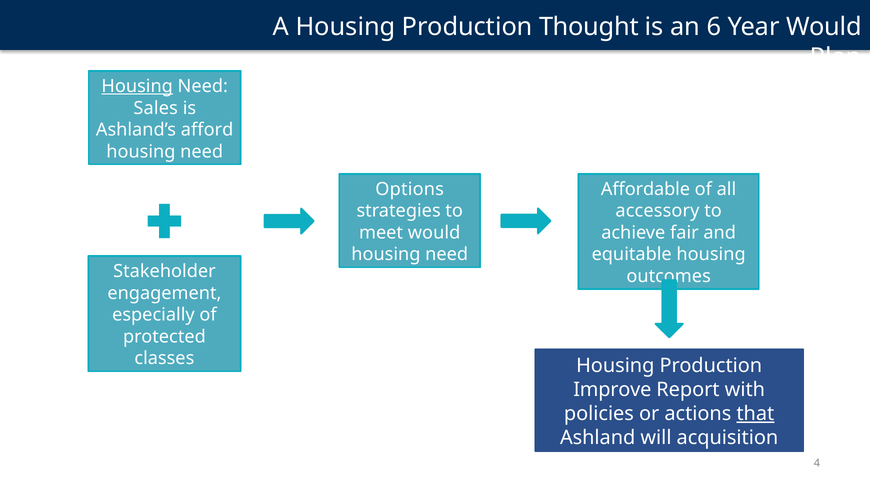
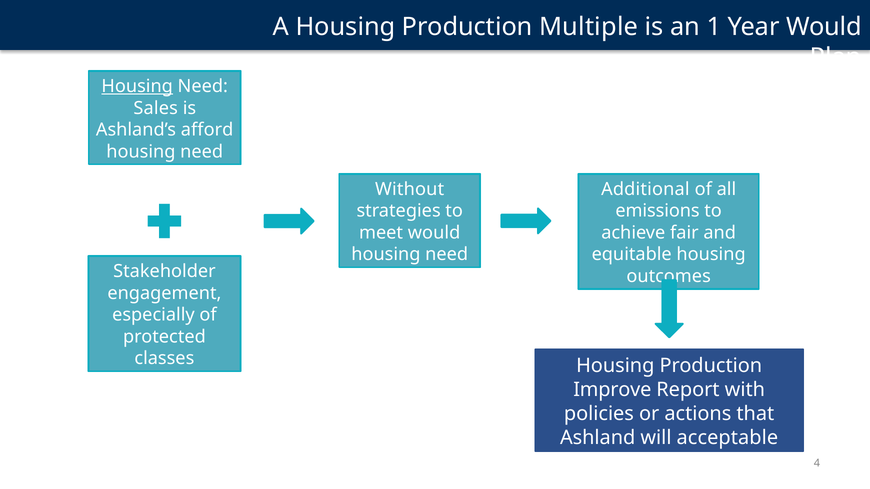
Thought: Thought -> Multiple
6: 6 -> 1
Options: Options -> Without
Affordable: Affordable -> Additional
accessory: accessory -> emissions
that underline: present -> none
acquisition: acquisition -> acceptable
